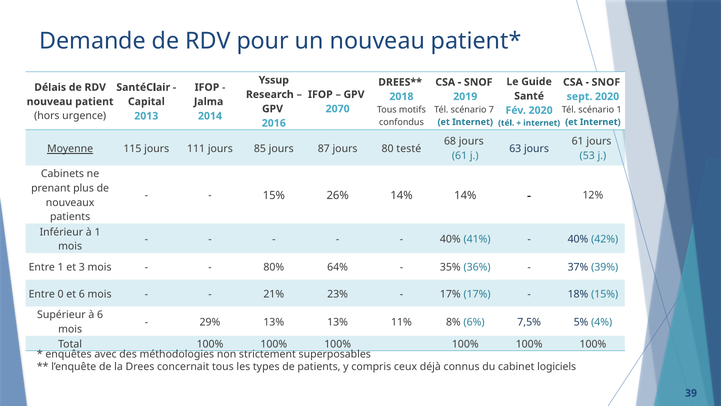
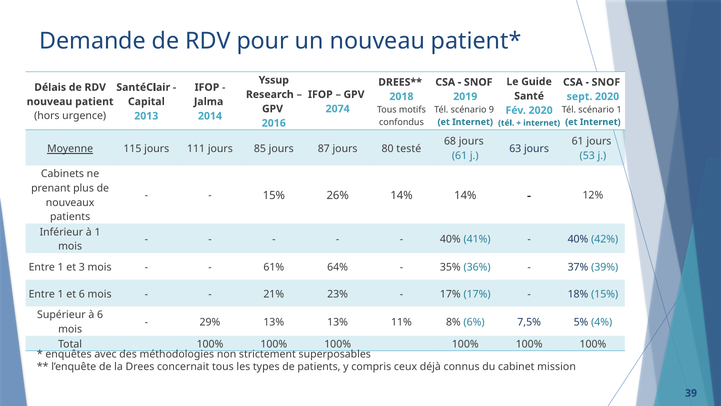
2070: 2070 -> 2074
7: 7 -> 9
80%: 80% -> 61%
0 at (61, 294): 0 -> 1
logiciels: logiciels -> mission
